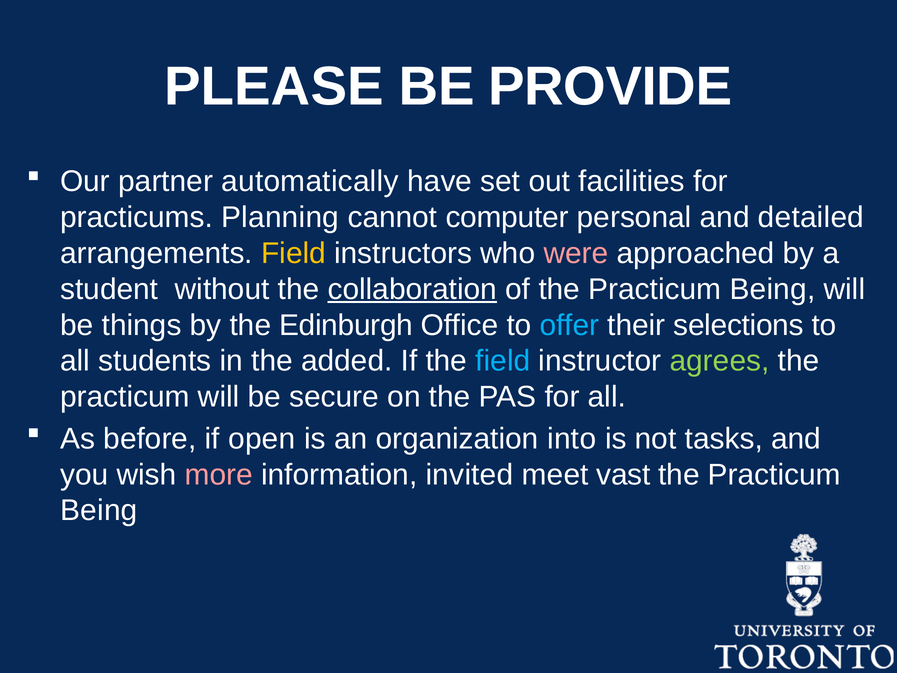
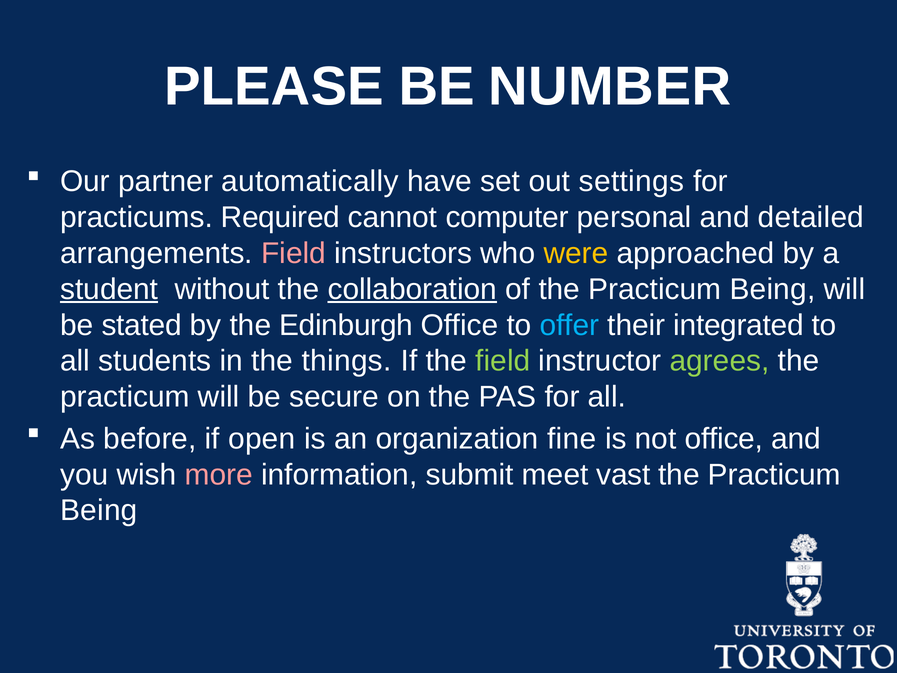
PROVIDE: PROVIDE -> NUMBER
facilities: facilities -> settings
Planning: Planning -> Required
Field at (294, 253) colour: yellow -> pink
were colour: pink -> yellow
student underline: none -> present
things: things -> stated
selections: selections -> integrated
added: added -> things
field at (503, 361) colour: light blue -> light green
into: into -> fine
not tasks: tasks -> office
invited: invited -> submit
